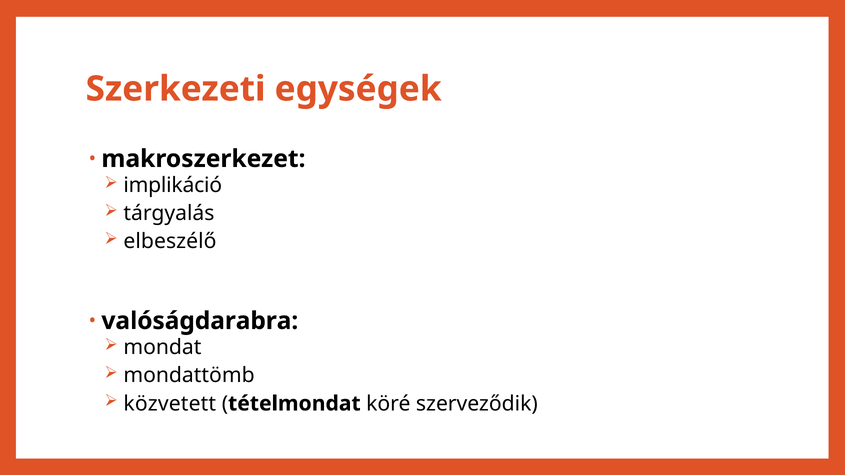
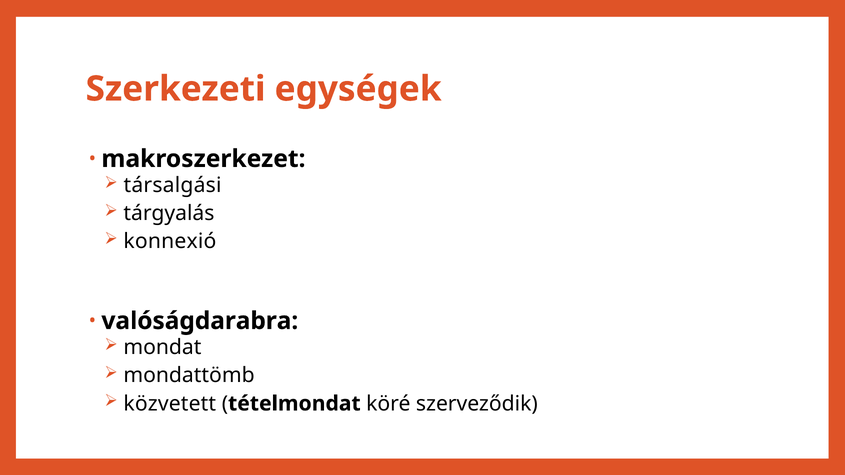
implikáció: implikáció -> társalgási
elbeszélő: elbeszélő -> konnexió
